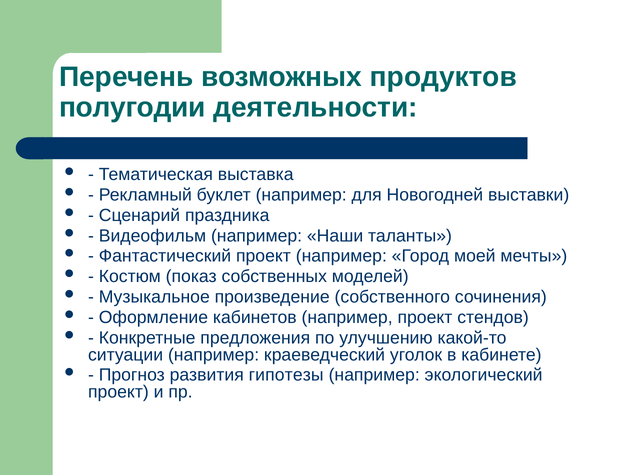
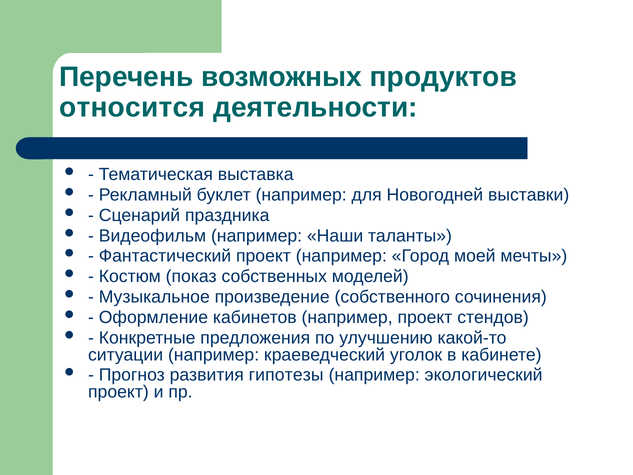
полугодии: полугодии -> относится
